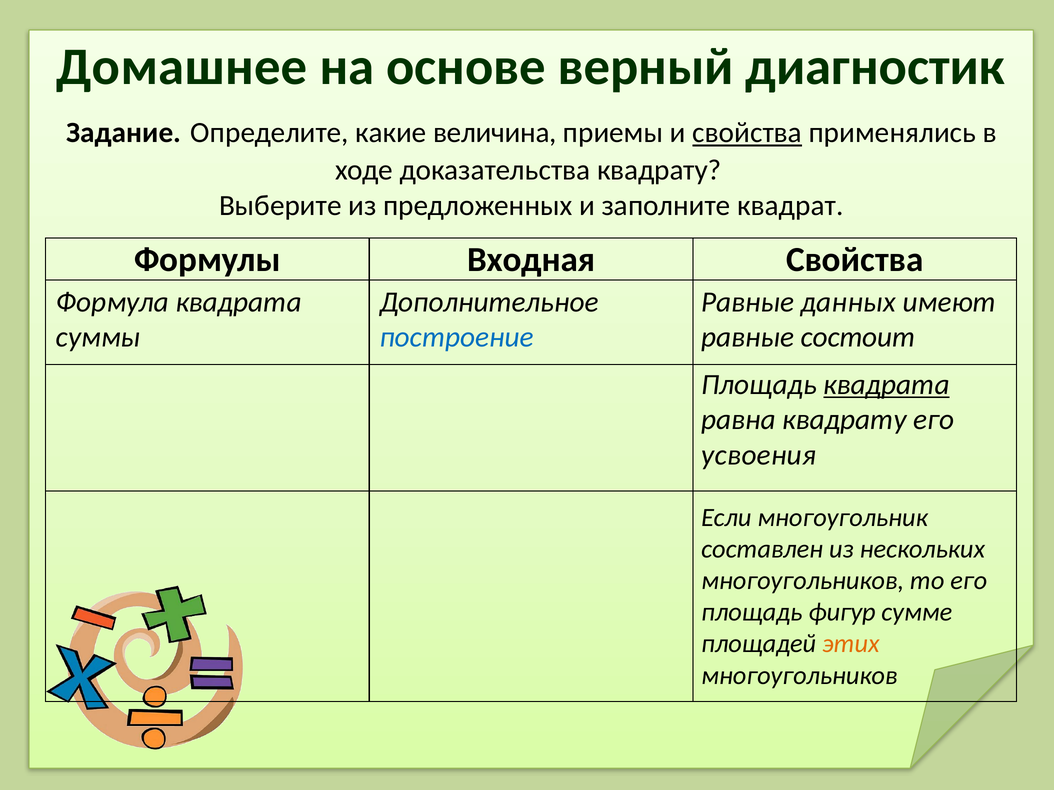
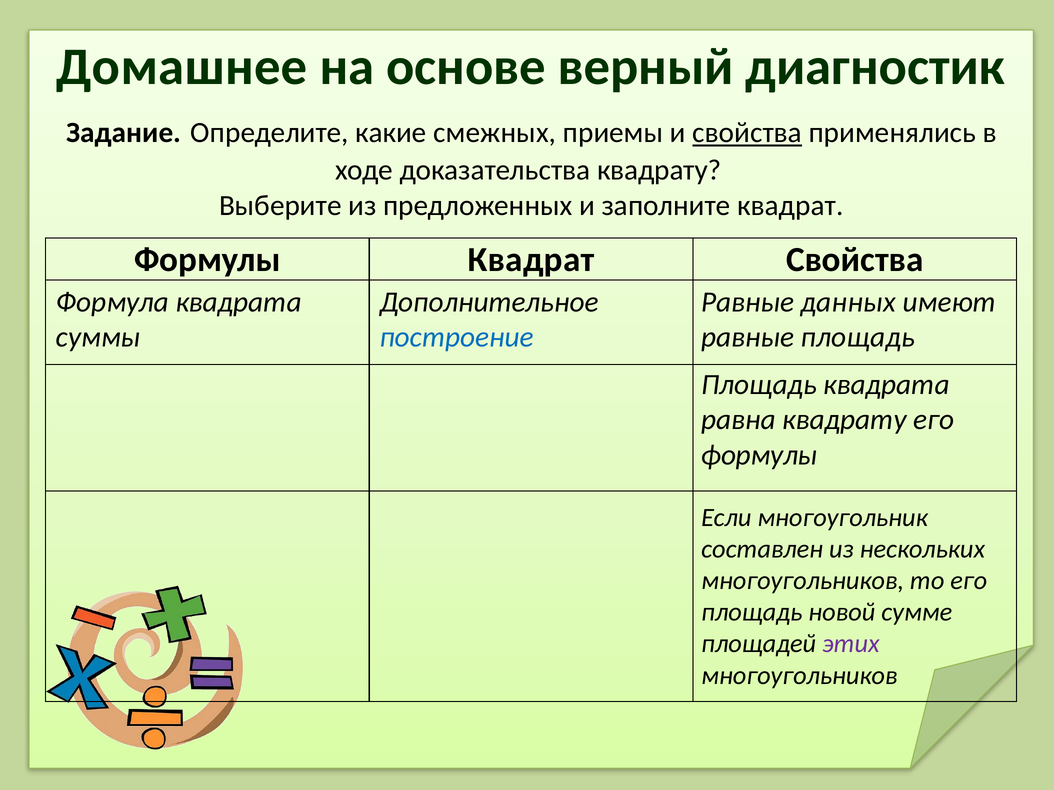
величина: величина -> смежных
Формулы Входная: Входная -> Квадрат
равные состоит: состоит -> площадь
квадрата at (887, 385) underline: present -> none
усвоения at (759, 455): усвоения -> формулы
фигур: фигур -> новой
этих colour: orange -> purple
